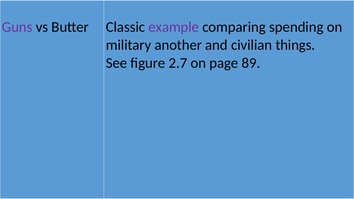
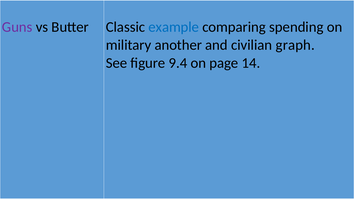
example colour: purple -> blue
things: things -> graph
2.7: 2.7 -> 9.4
89: 89 -> 14
